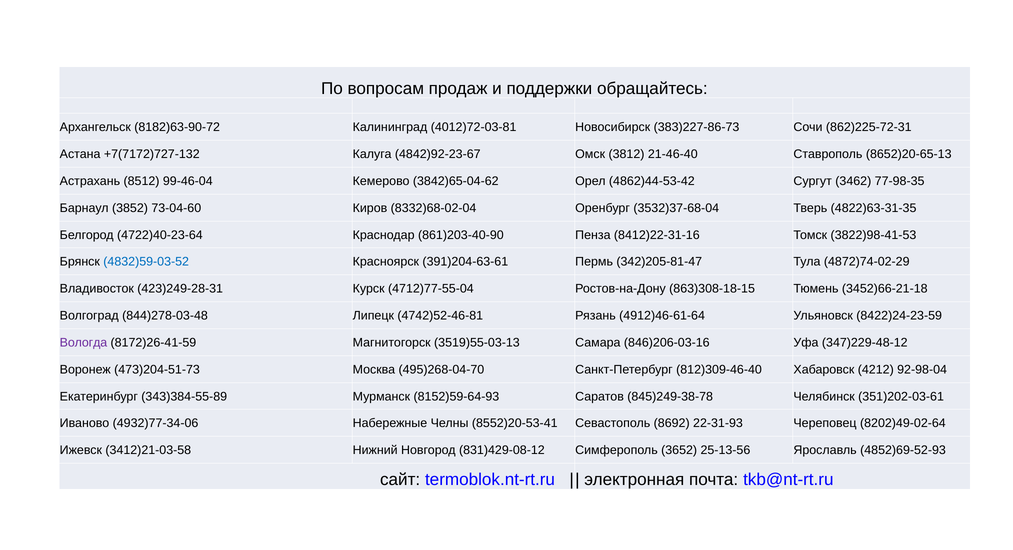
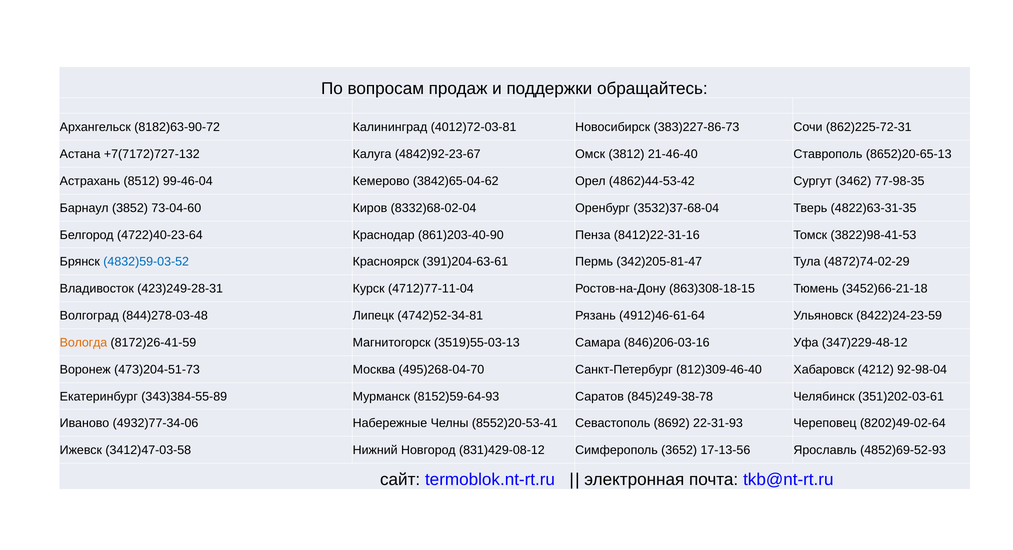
4712)77-55-04: 4712)77-55-04 -> 4712)77-11-04
4742)52-46-81: 4742)52-46-81 -> 4742)52-34-81
Вологда colour: purple -> orange
3412)21-03-58: 3412)21-03-58 -> 3412)47-03-58
25-13-56: 25-13-56 -> 17-13-56
